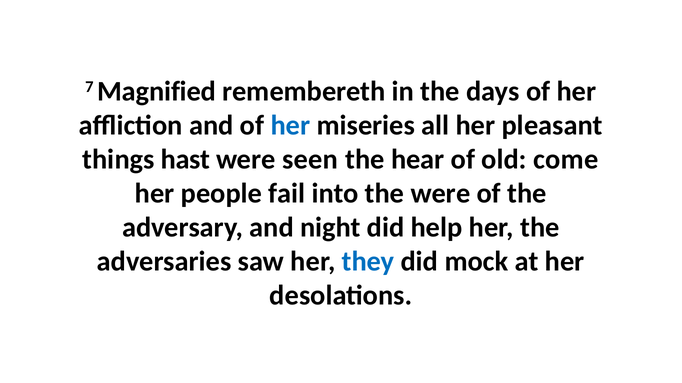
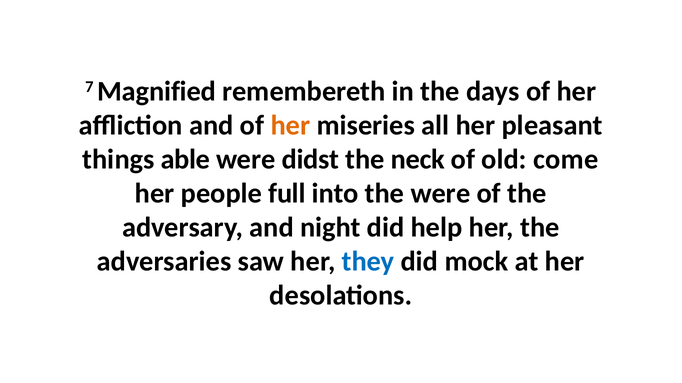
her at (290, 126) colour: blue -> orange
hast: hast -> able
seen: seen -> didst
hear: hear -> neck
fail: fail -> full
